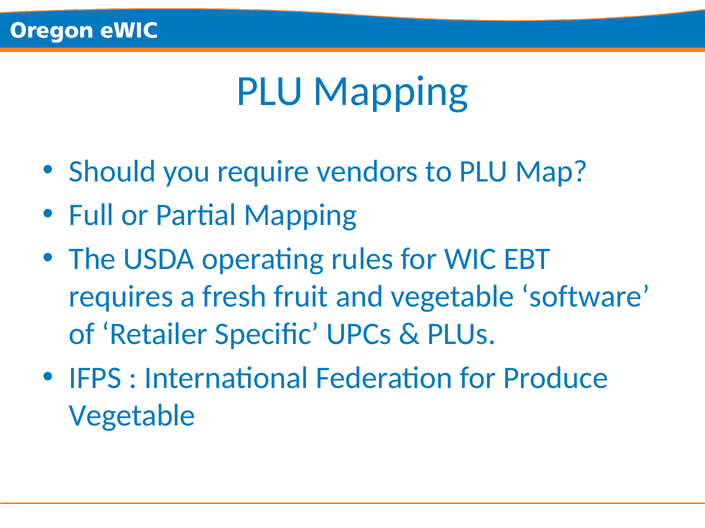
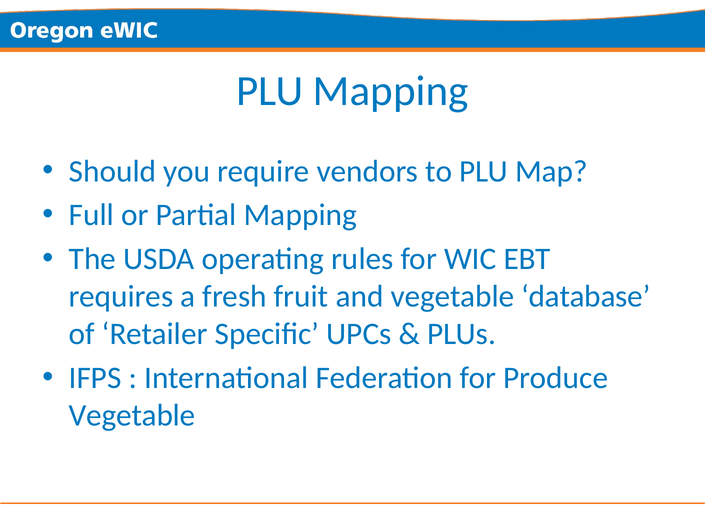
software: software -> database
